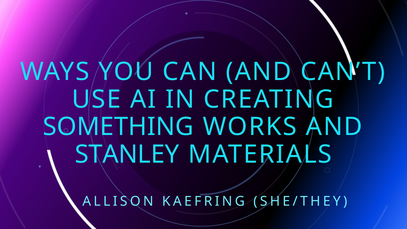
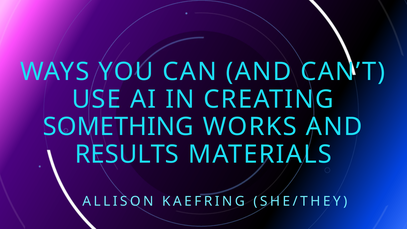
STANLEY: STANLEY -> RESULTS
